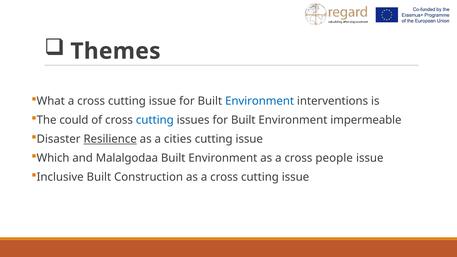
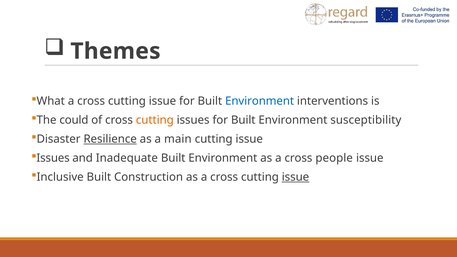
cutting at (155, 120) colour: blue -> orange
impermeable: impermeable -> susceptibility
cities: cities -> main
Which at (53, 158): Which -> Issues
Malalgodaa: Malalgodaa -> Inadequate
issue at (295, 177) underline: none -> present
